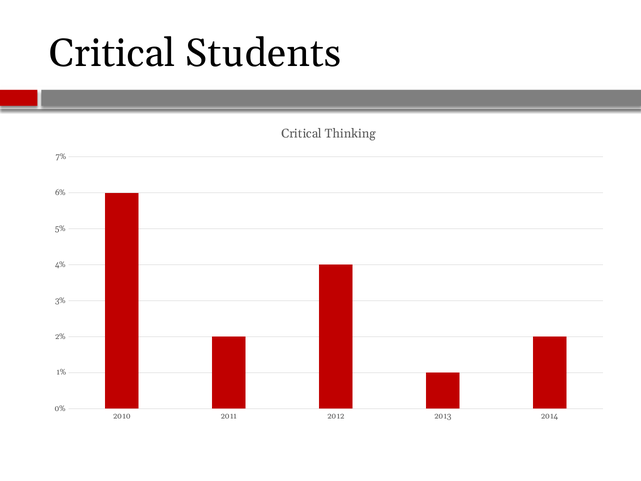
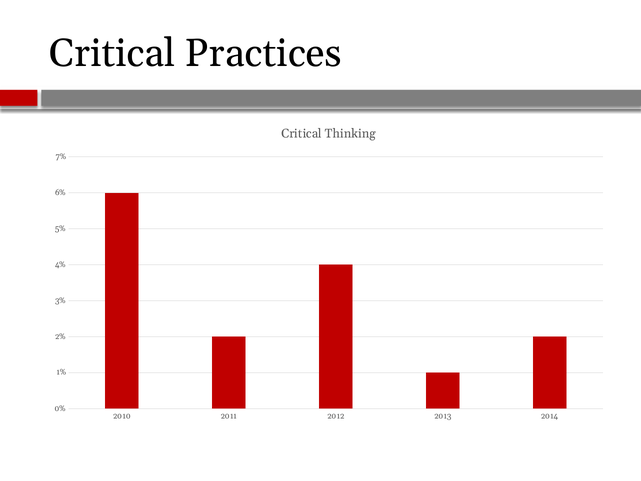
Students: Students -> Practices
